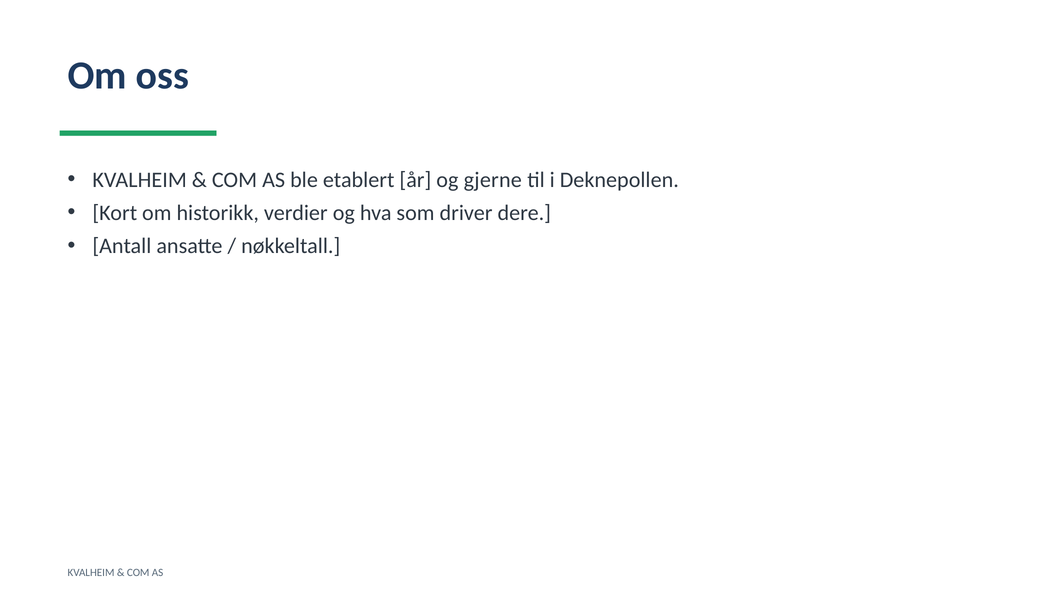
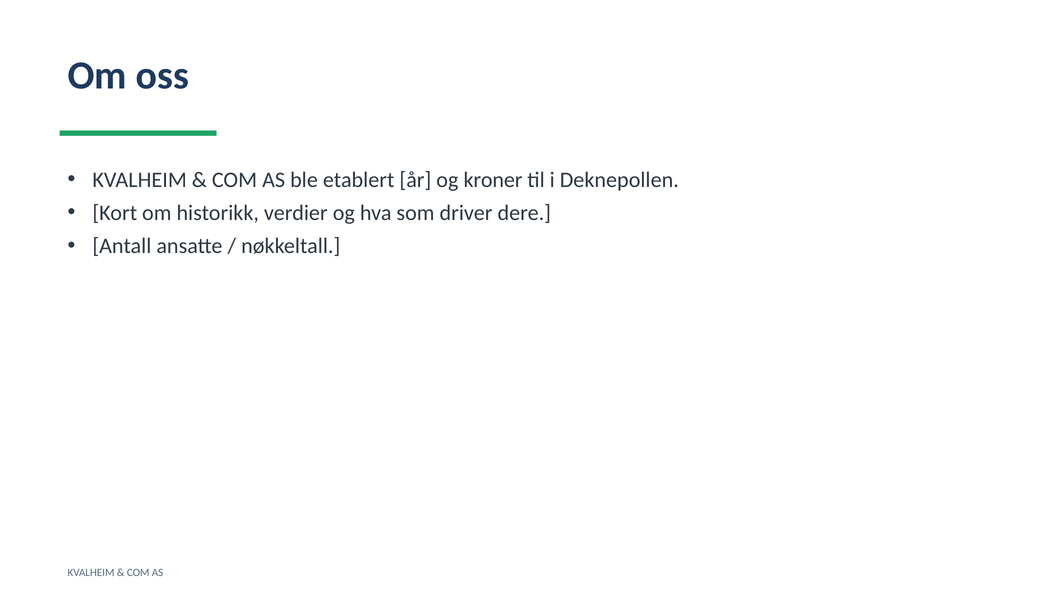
gjerne: gjerne -> kroner
